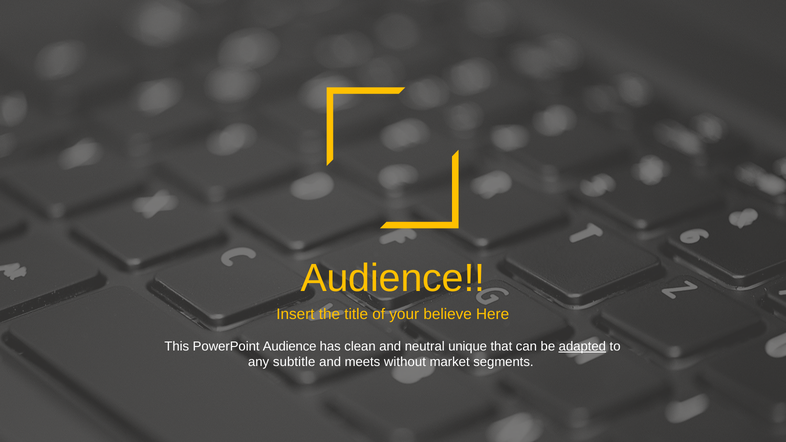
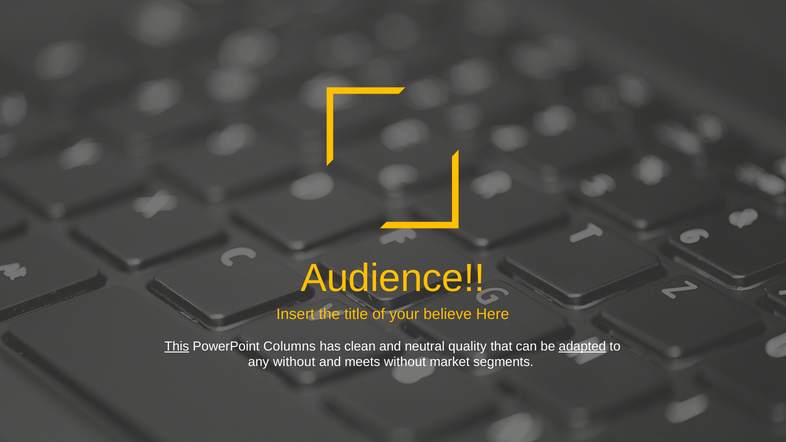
This underline: none -> present
PowerPoint Audience: Audience -> Columns
unique: unique -> quality
any subtitle: subtitle -> without
